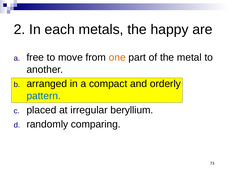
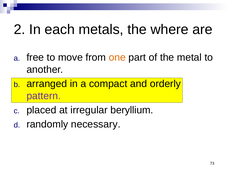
happy: happy -> where
pattern colour: blue -> purple
comparing: comparing -> necessary
